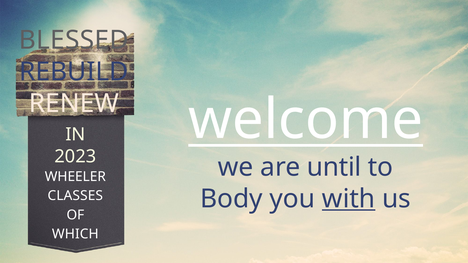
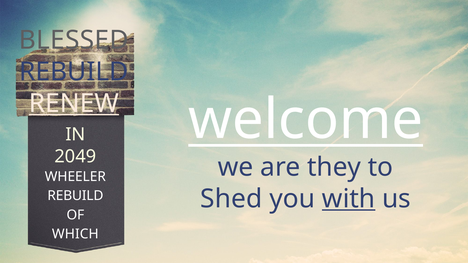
RENEW underline: none -> present
2023: 2023 -> 2049
until: until -> they
Body: Body -> Shed
CLASSES at (75, 196): CLASSES -> REBUILD
